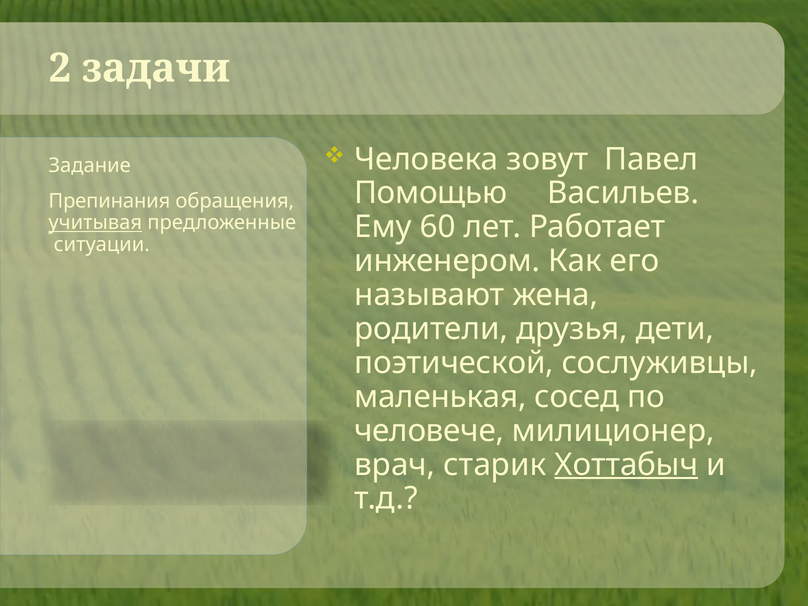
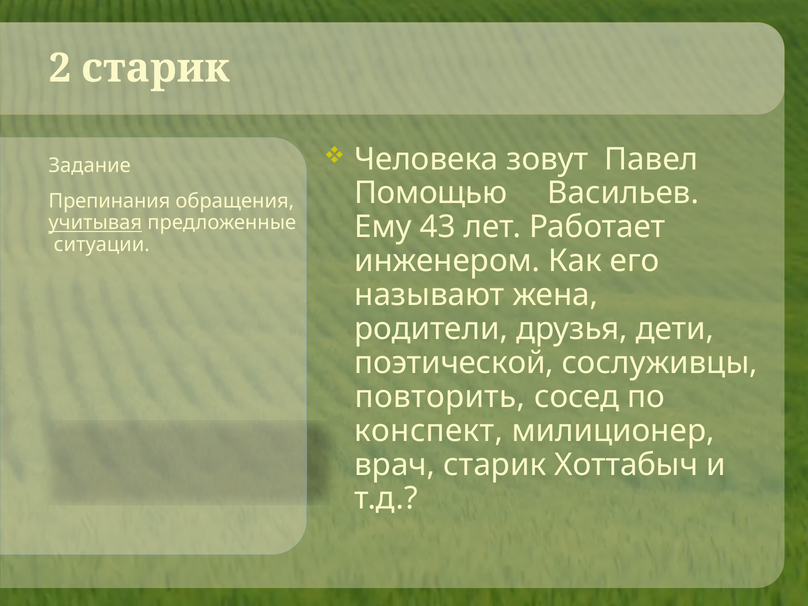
2 задачи: задачи -> старик
60: 60 -> 43
маленькая: маленькая -> повторить
человече: человече -> конспект
Хоттабыч underline: present -> none
